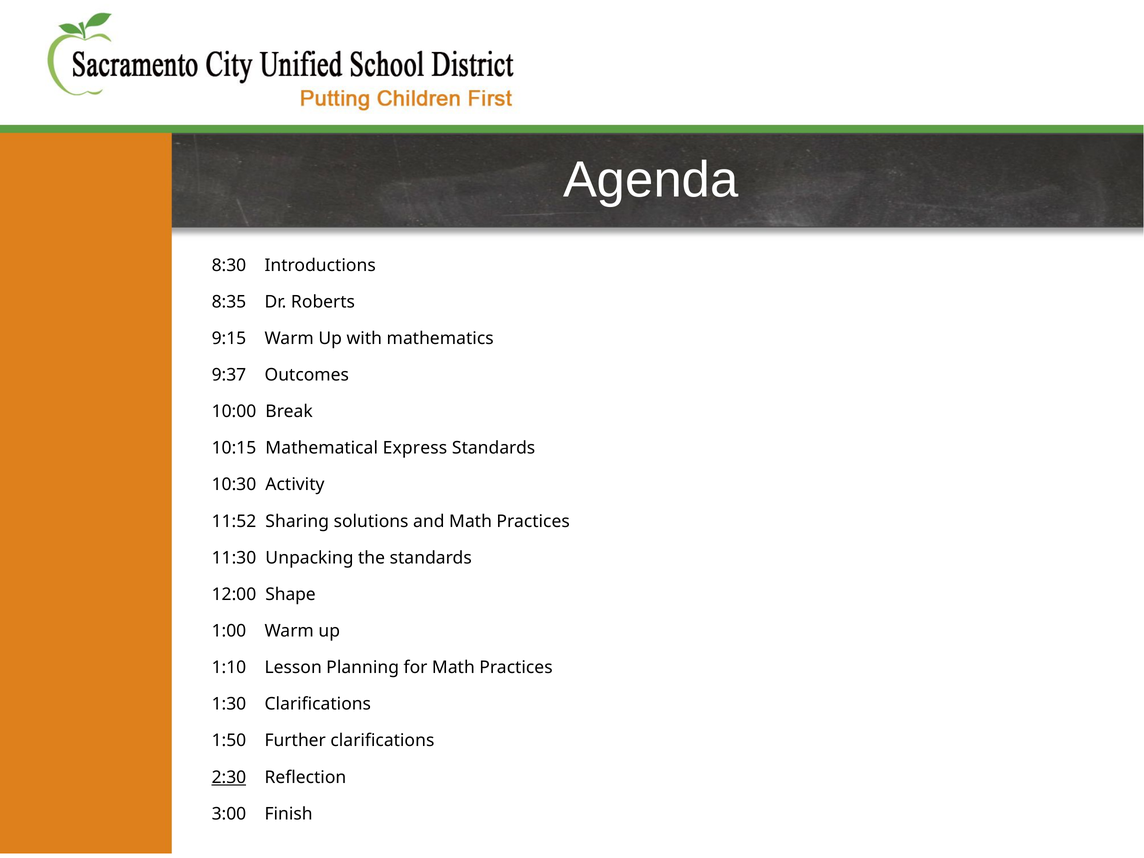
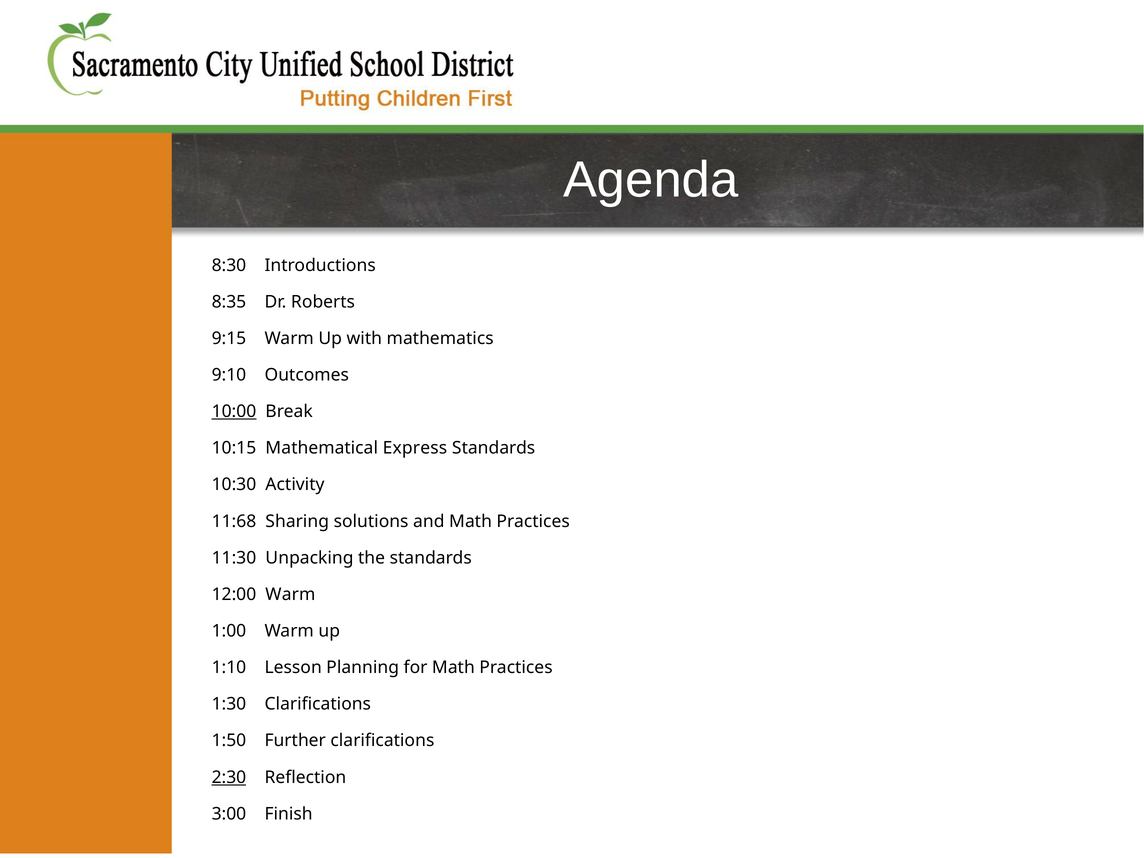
9:37: 9:37 -> 9:10
10:00 underline: none -> present
11:52: 11:52 -> 11:68
12:00 Shape: Shape -> Warm
